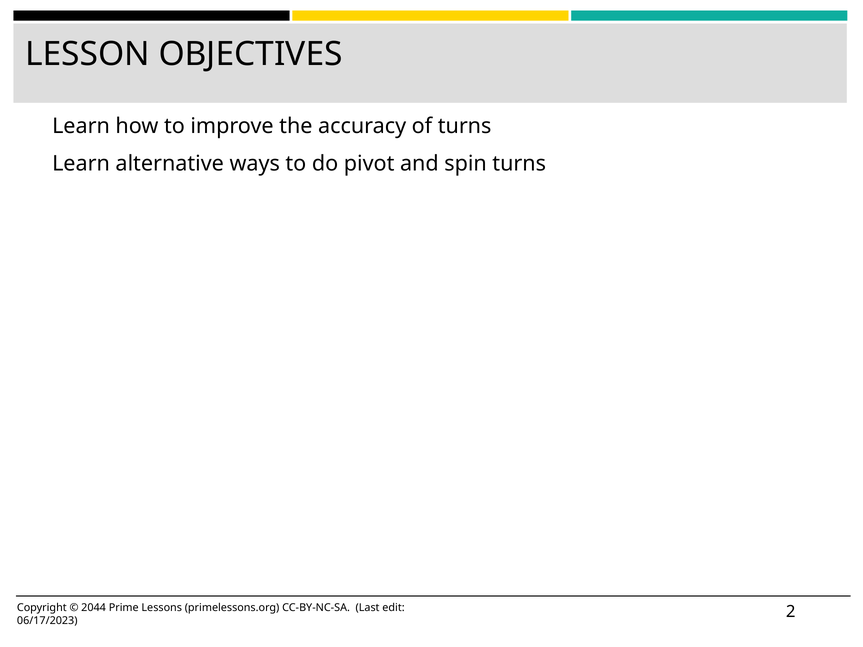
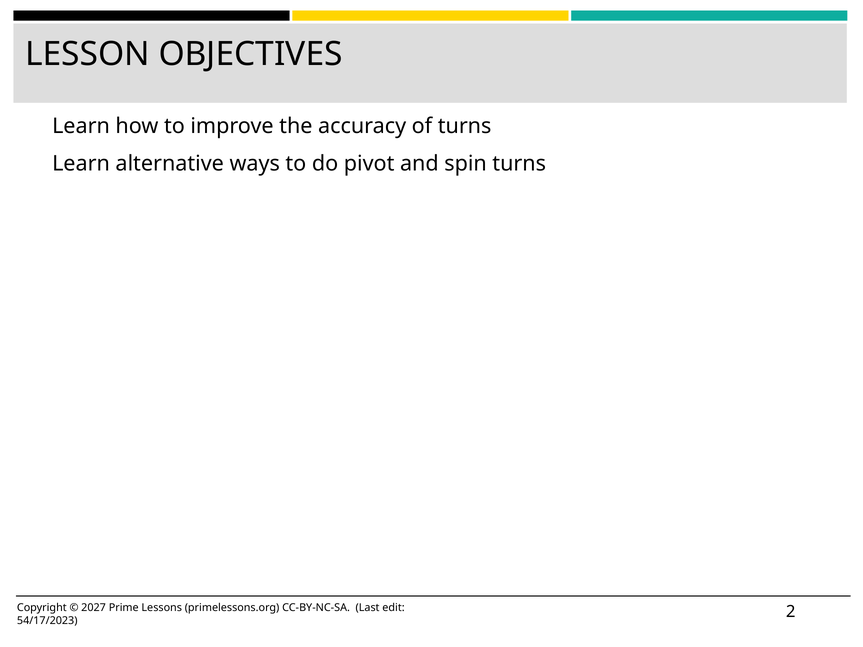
2044: 2044 -> 2027
06/17/2023: 06/17/2023 -> 54/17/2023
